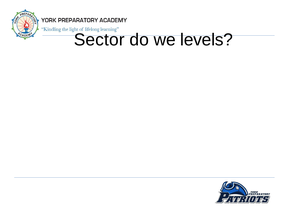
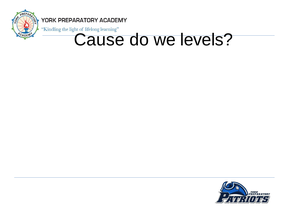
Sector: Sector -> Cause
